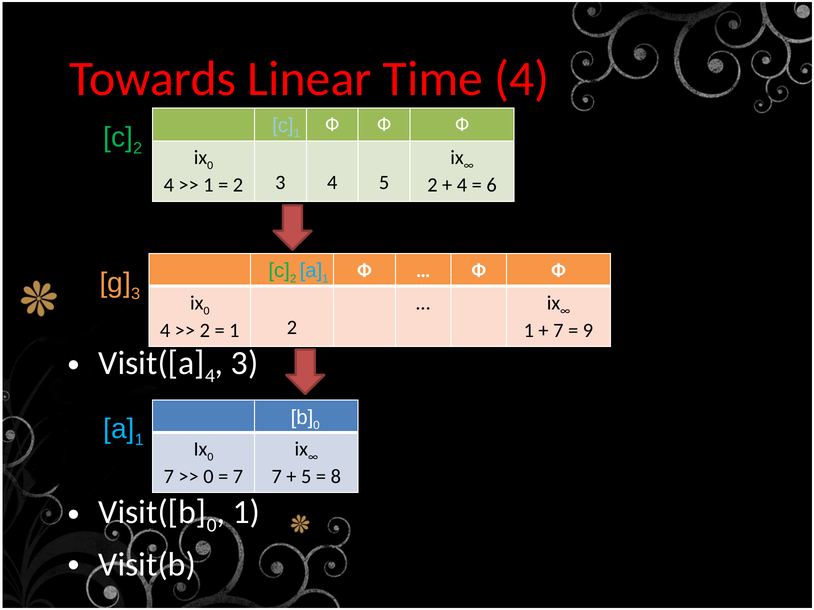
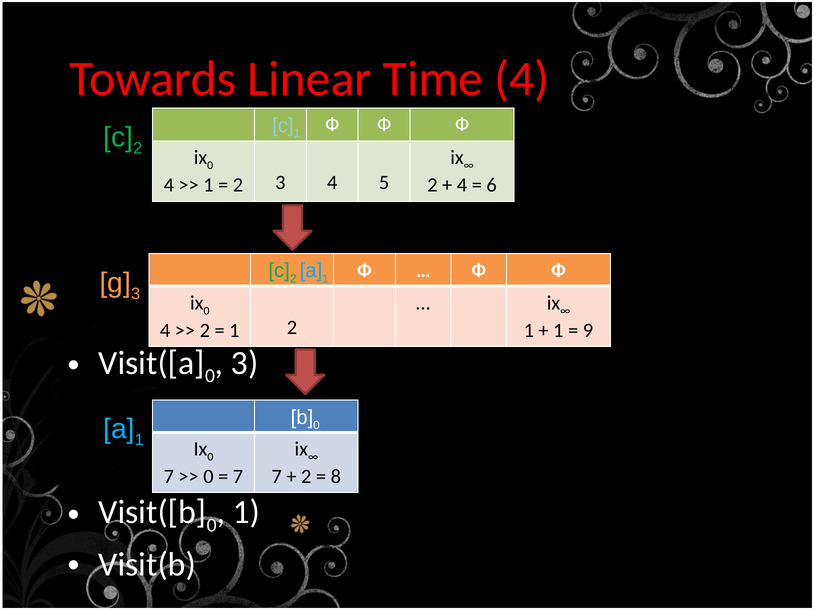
7 at (558, 331): 7 -> 1
4 at (210, 376): 4 -> 0
5 at (306, 477): 5 -> 2
